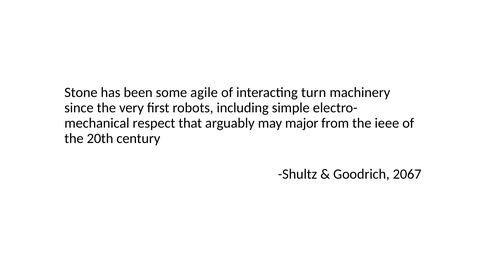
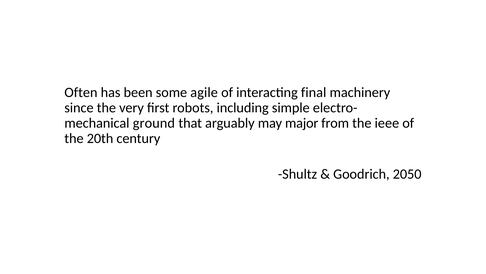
Stone: Stone -> Often
turn: turn -> final
respect: respect -> ground
2067: 2067 -> 2050
